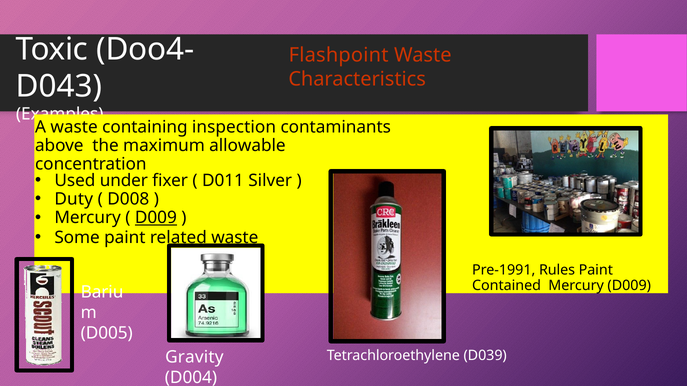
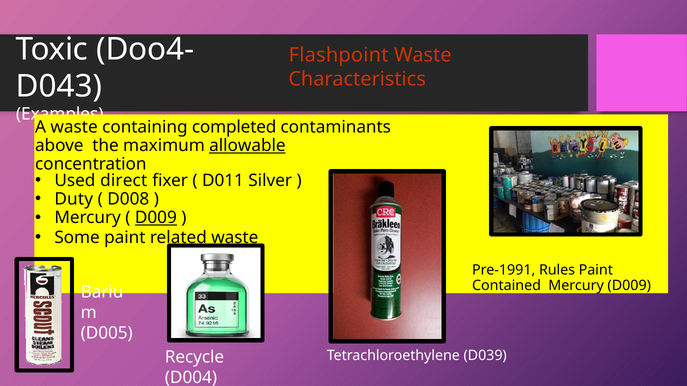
inspection: inspection -> completed
allowable underline: none -> present
under: under -> direct
Gravity: Gravity -> Recycle
